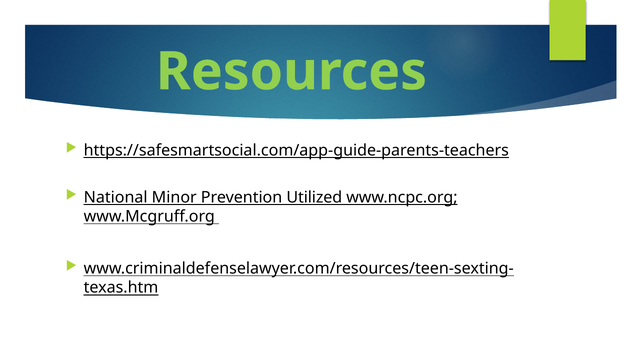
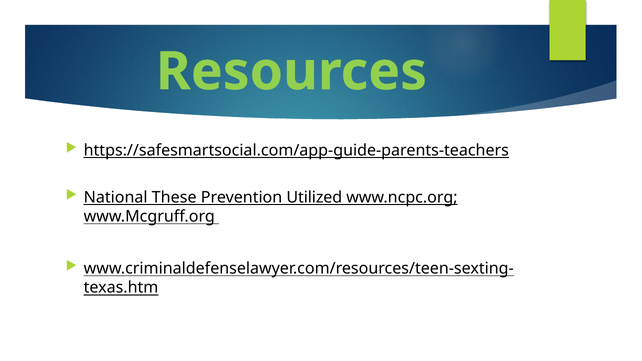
Minor: Minor -> These
